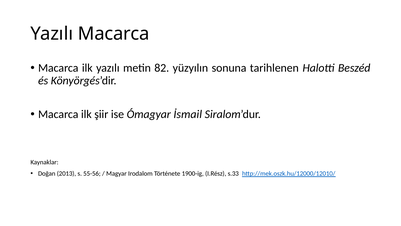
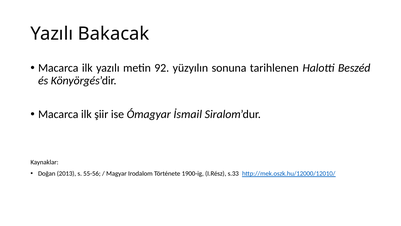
Yazılı Macarca: Macarca -> Bakacak
82: 82 -> 92
